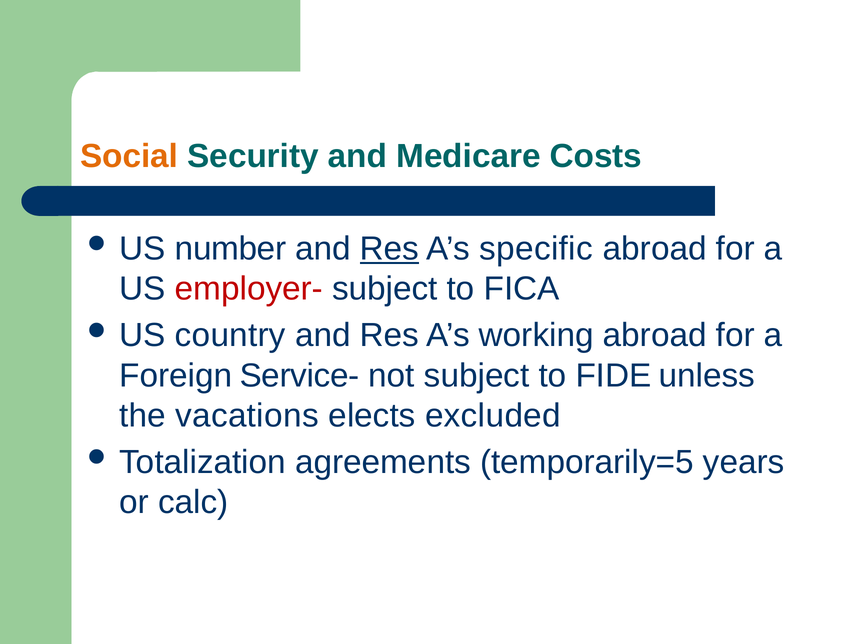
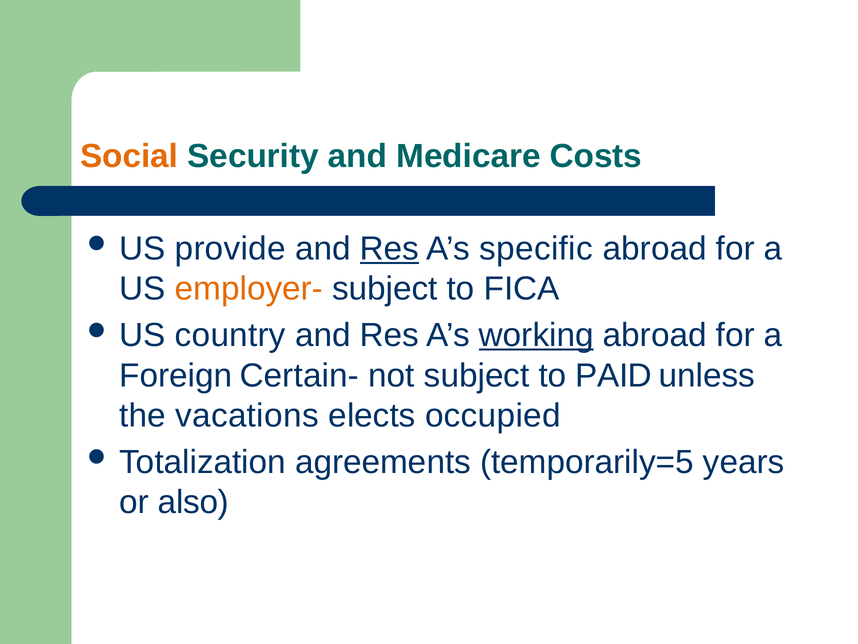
number: number -> provide
employer- colour: red -> orange
working underline: none -> present
Service-: Service- -> Certain-
FIDE: FIDE -> PAID
excluded: excluded -> occupied
calc: calc -> also
